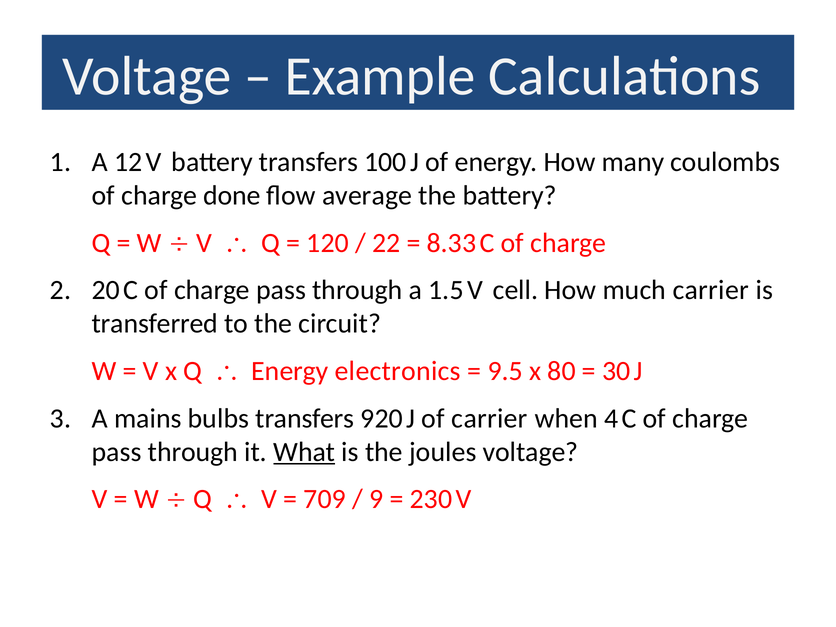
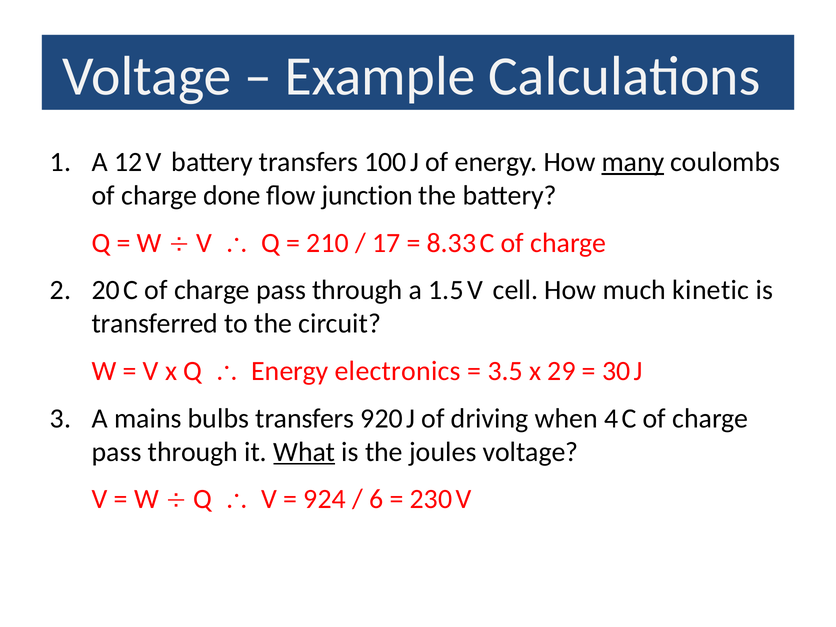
many underline: none -> present
average: average -> junction
120: 120 -> 210
22: 22 -> 17
much carrier: carrier -> kinetic
9.5: 9.5 -> 3.5
80: 80 -> 29
of carrier: carrier -> driving
709: 709 -> 924
9: 9 -> 6
